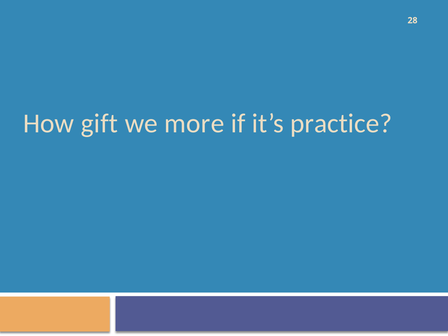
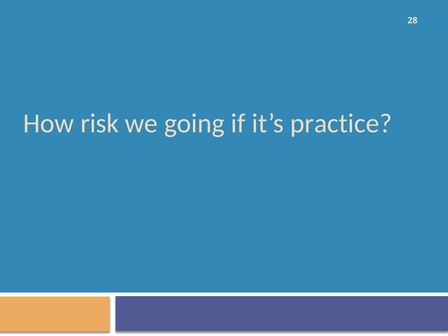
gift: gift -> risk
more: more -> going
